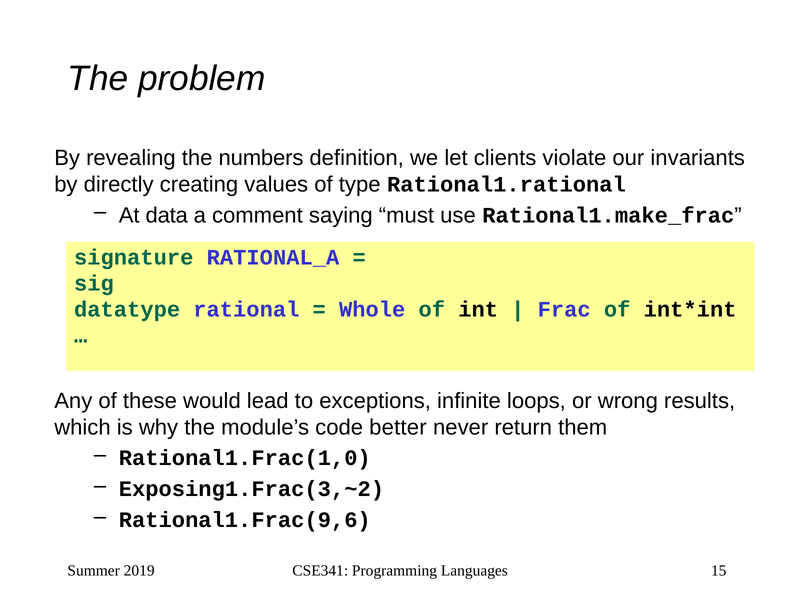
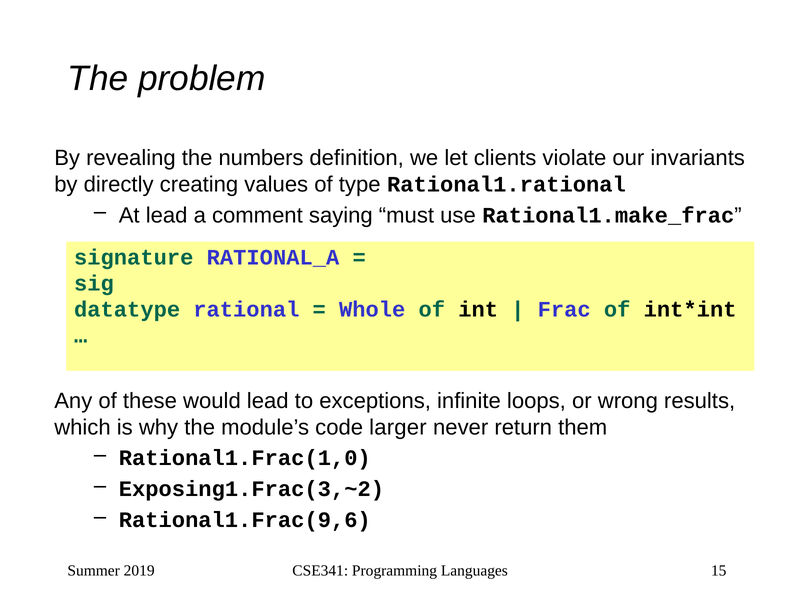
At data: data -> lead
better: better -> larger
